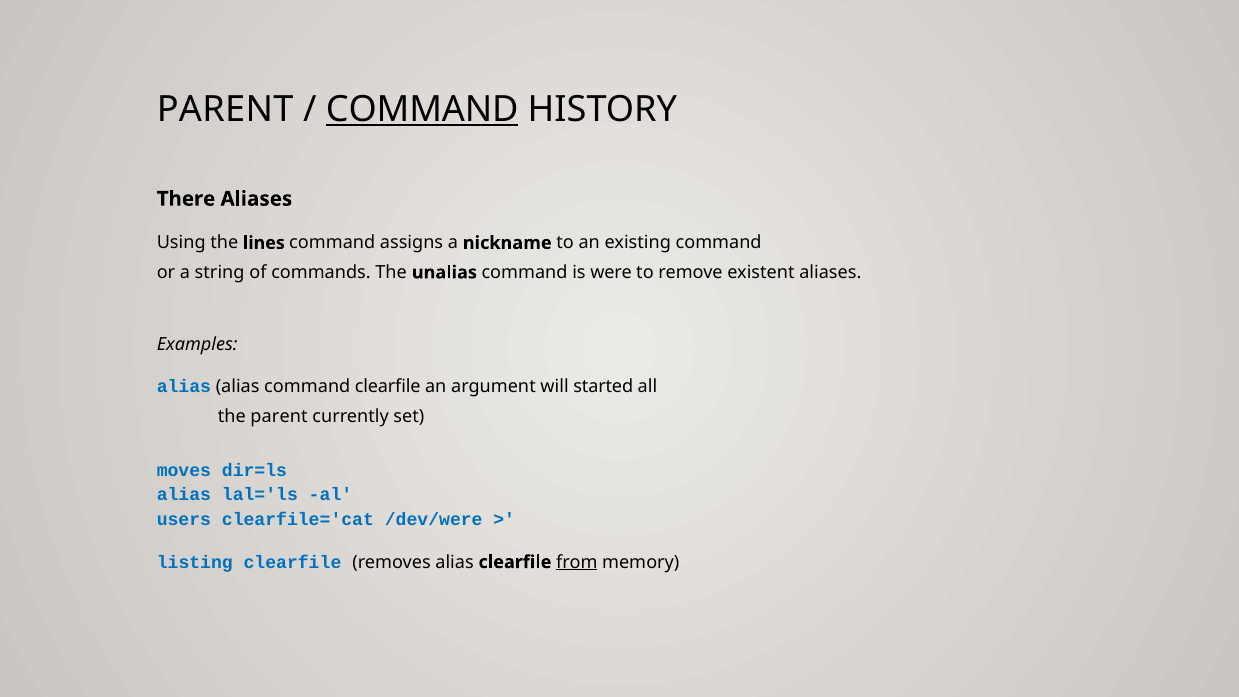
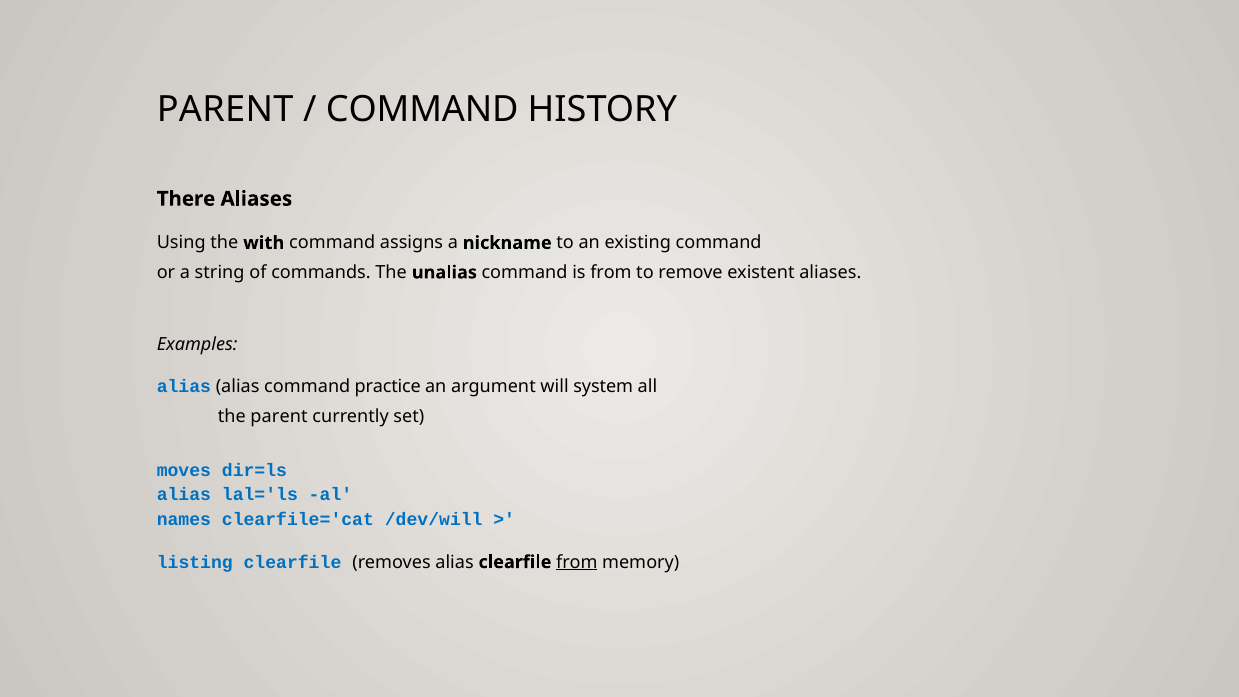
COMMAND at (422, 110) underline: present -> none
lines: lines -> with
is were: were -> from
command clearfile: clearfile -> practice
started: started -> system
users: users -> names
/dev/were: /dev/were -> /dev/will
